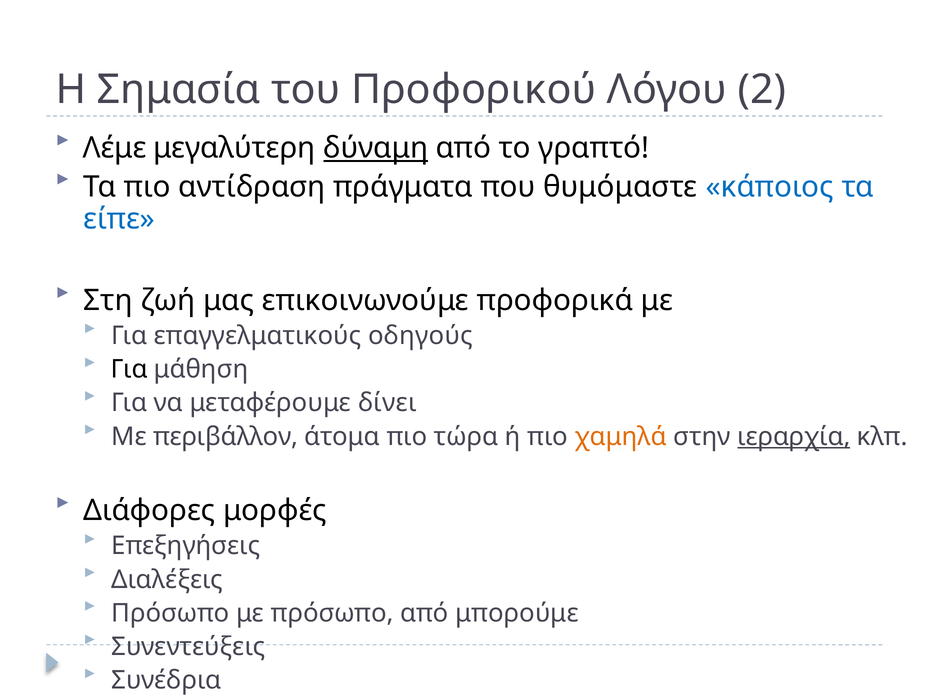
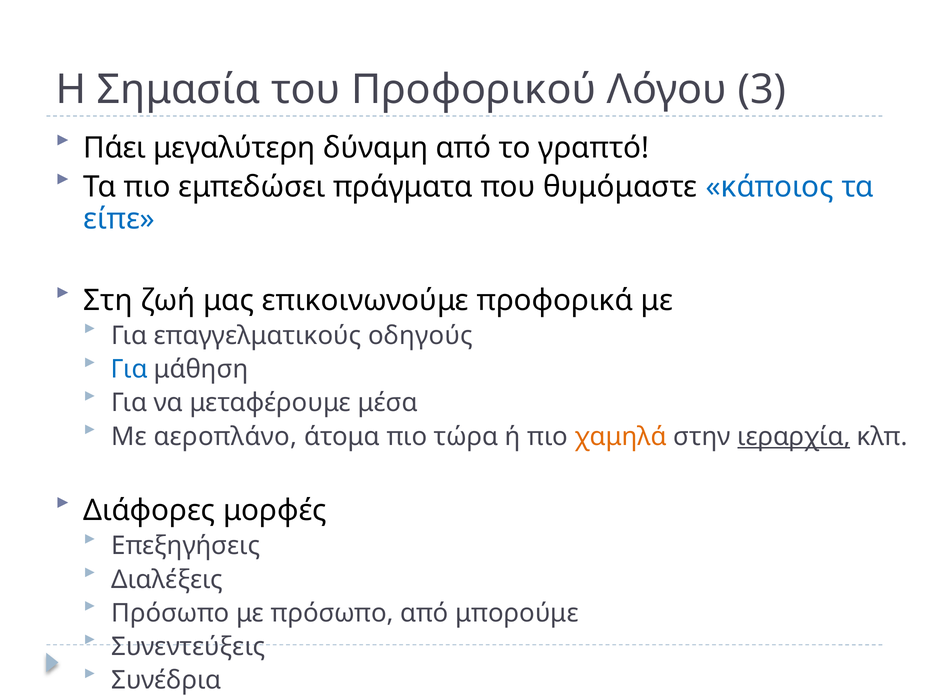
2: 2 -> 3
Λέμε: Λέμε -> Πάει
δύναμη underline: present -> none
αντίδραση: αντίδραση -> εμπεδώσει
Για at (129, 370) colour: black -> blue
δίνει: δίνει -> μέσα
περιβάλλον: περιβάλλον -> αεροπλάνο
